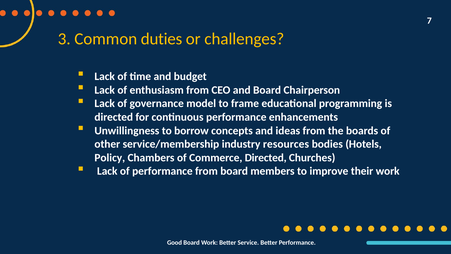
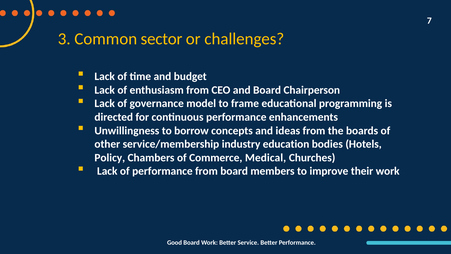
duties: duties -> sector
resources: resources -> education
Commerce Directed: Directed -> Medical
